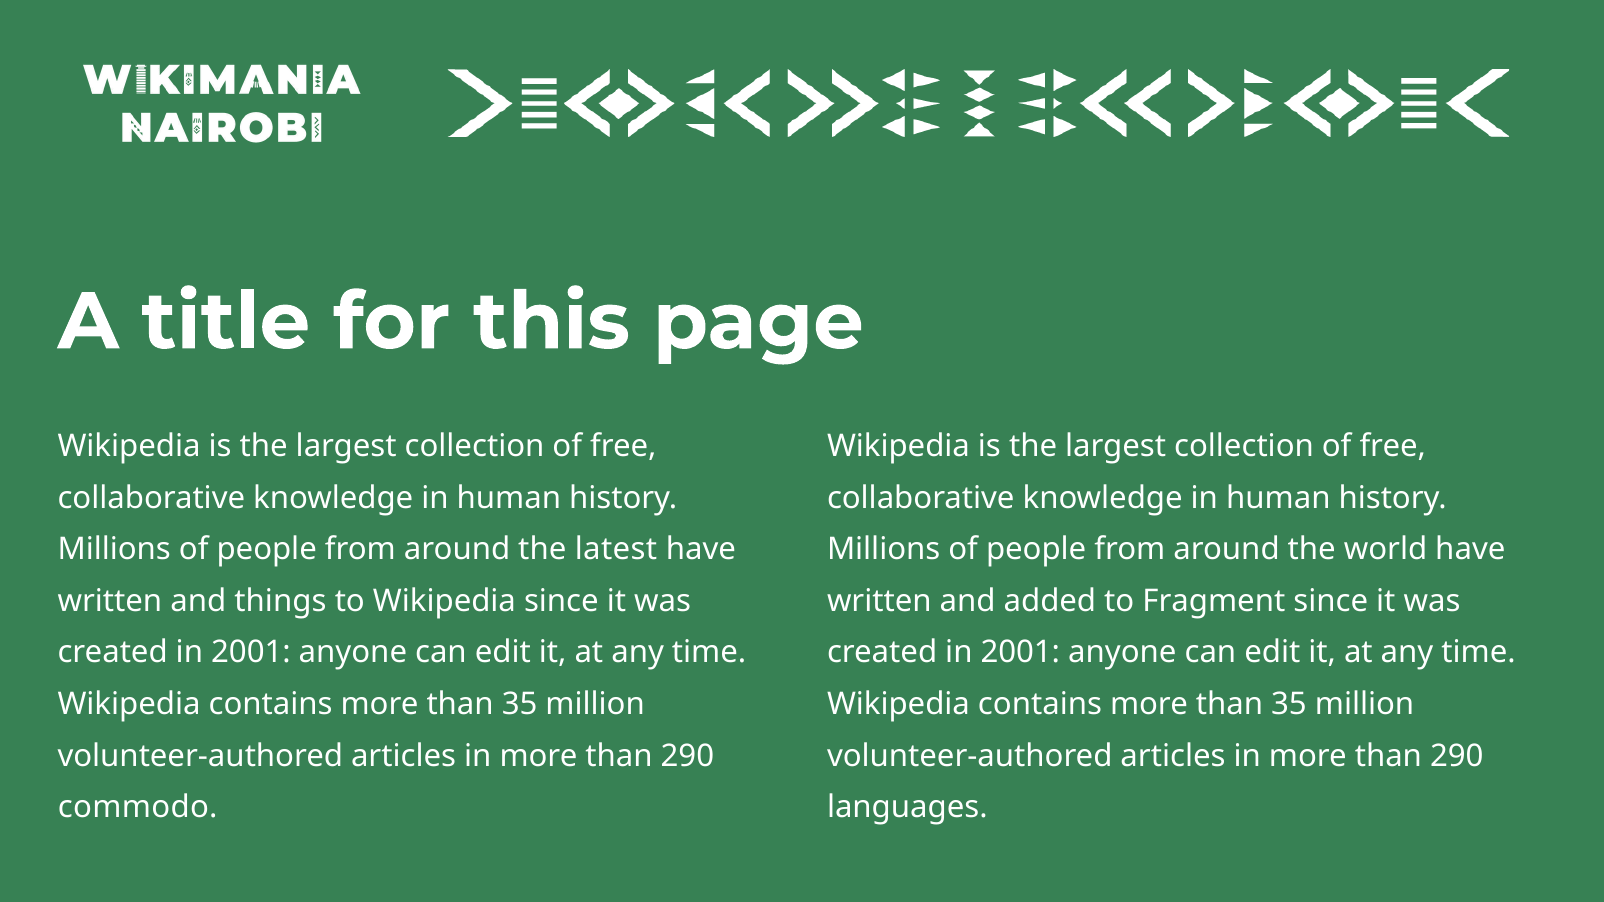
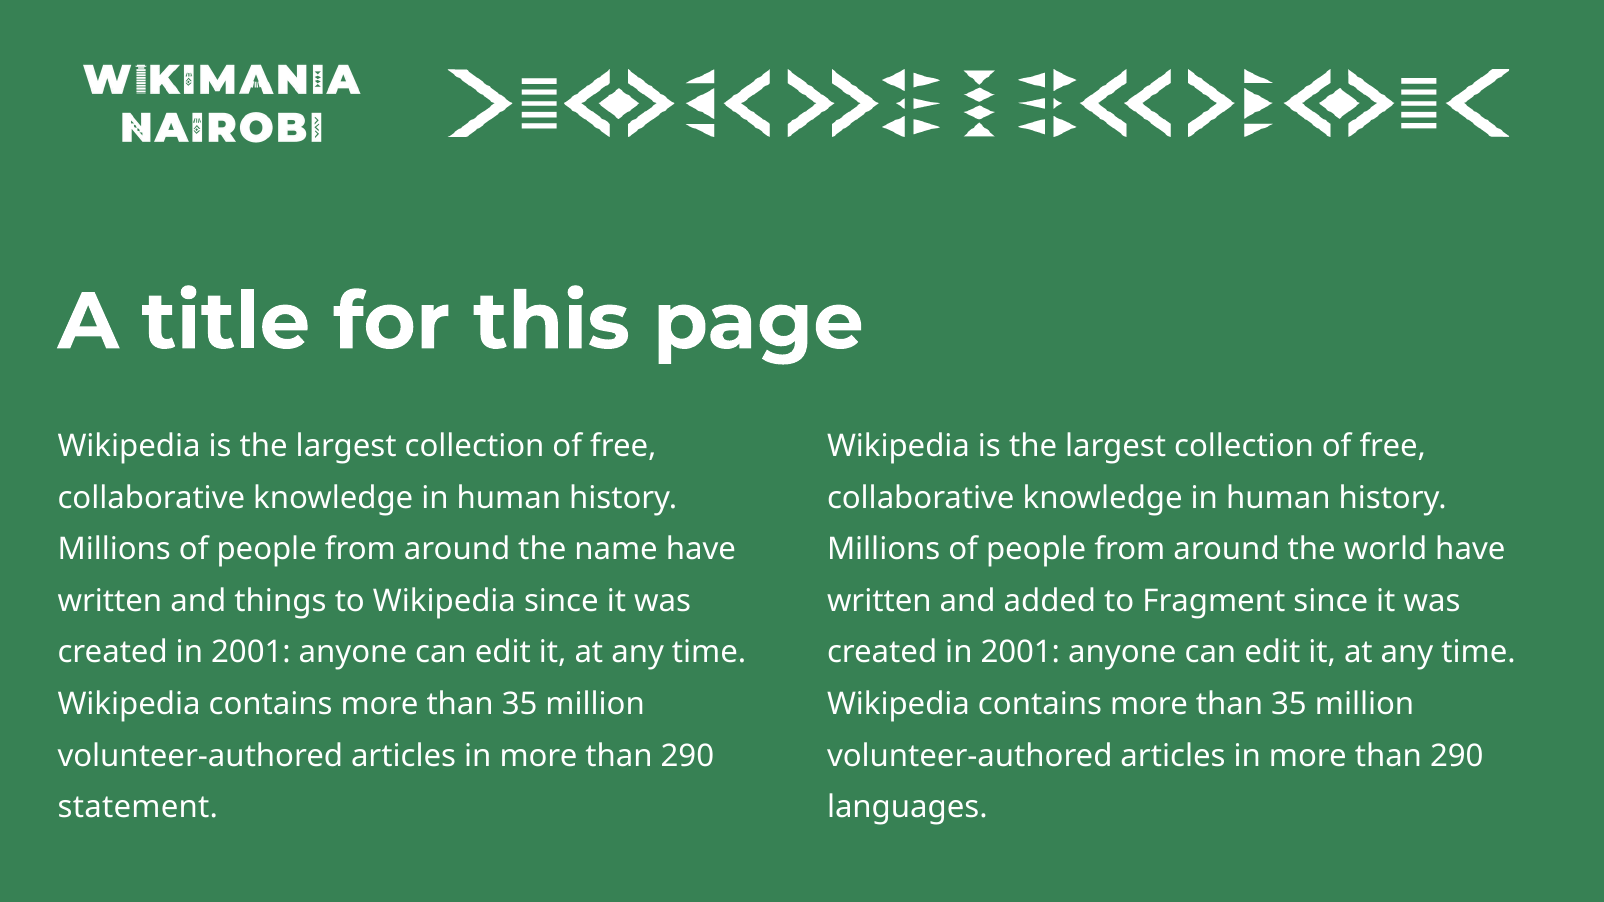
latest: latest -> name
commodo: commodo -> statement
